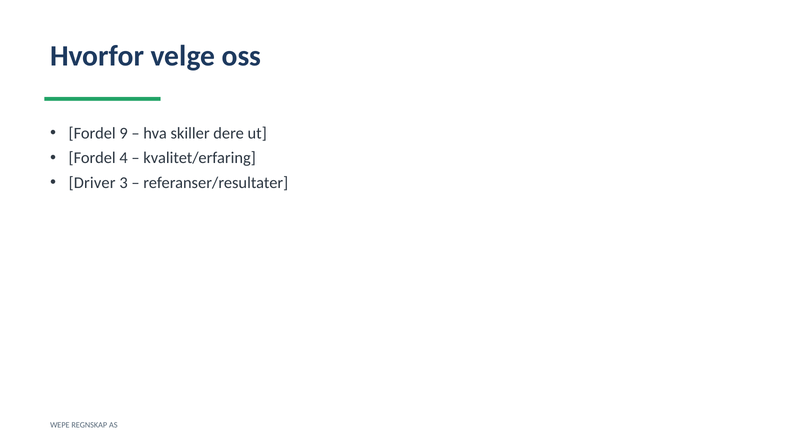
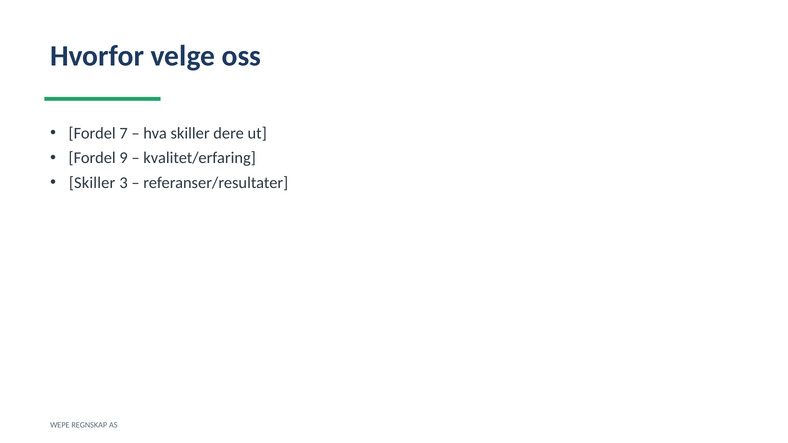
9: 9 -> 7
4: 4 -> 9
Driver at (92, 183): Driver -> Skiller
